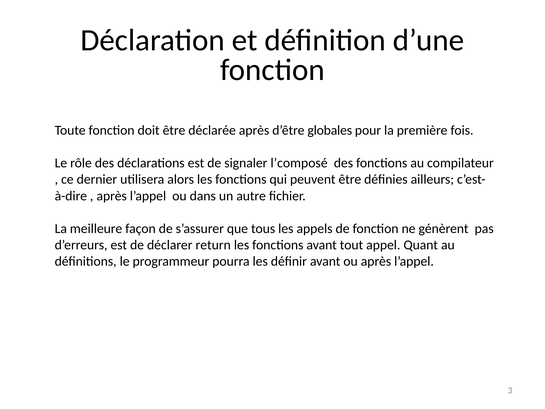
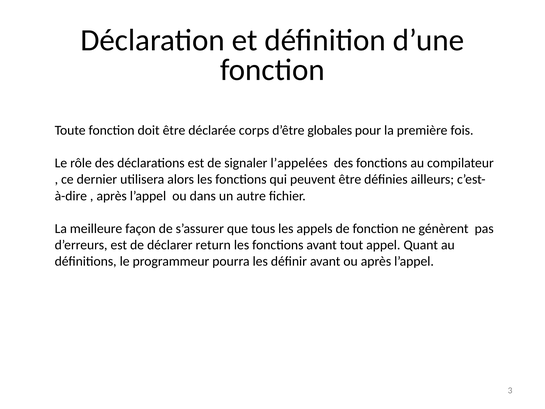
déclarée après: après -> corps
l’composé: l’composé -> l’appelées
